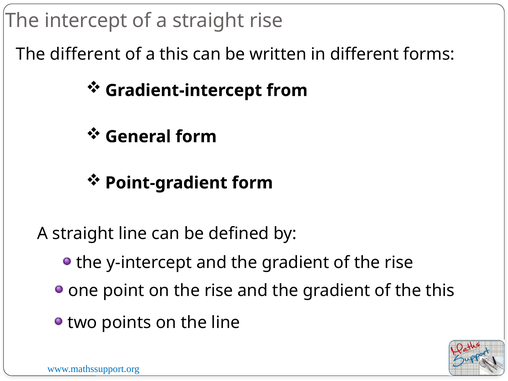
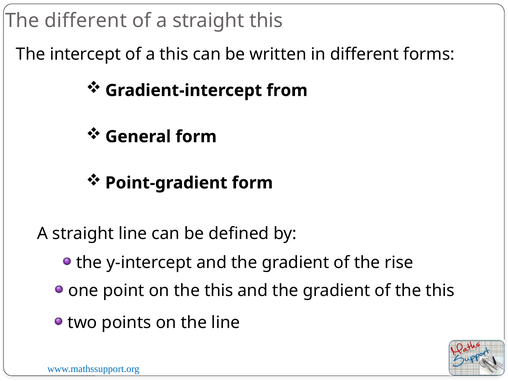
The intercept: intercept -> different
straight rise: rise -> this
The different: different -> intercept
on the rise: rise -> this
